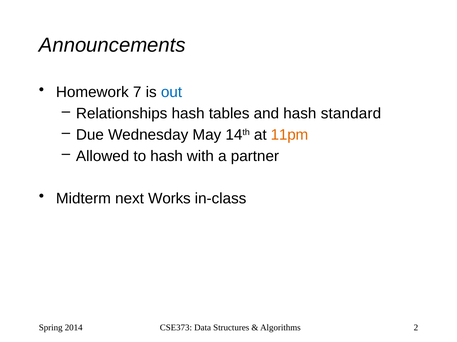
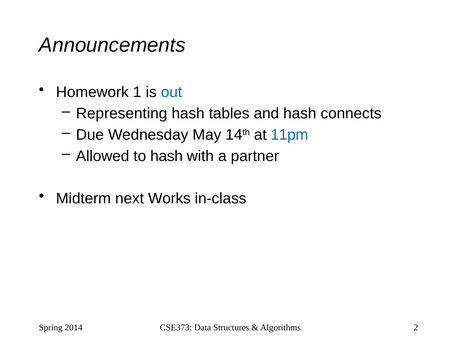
7: 7 -> 1
Relationships: Relationships -> Representing
standard: standard -> connects
11pm colour: orange -> blue
